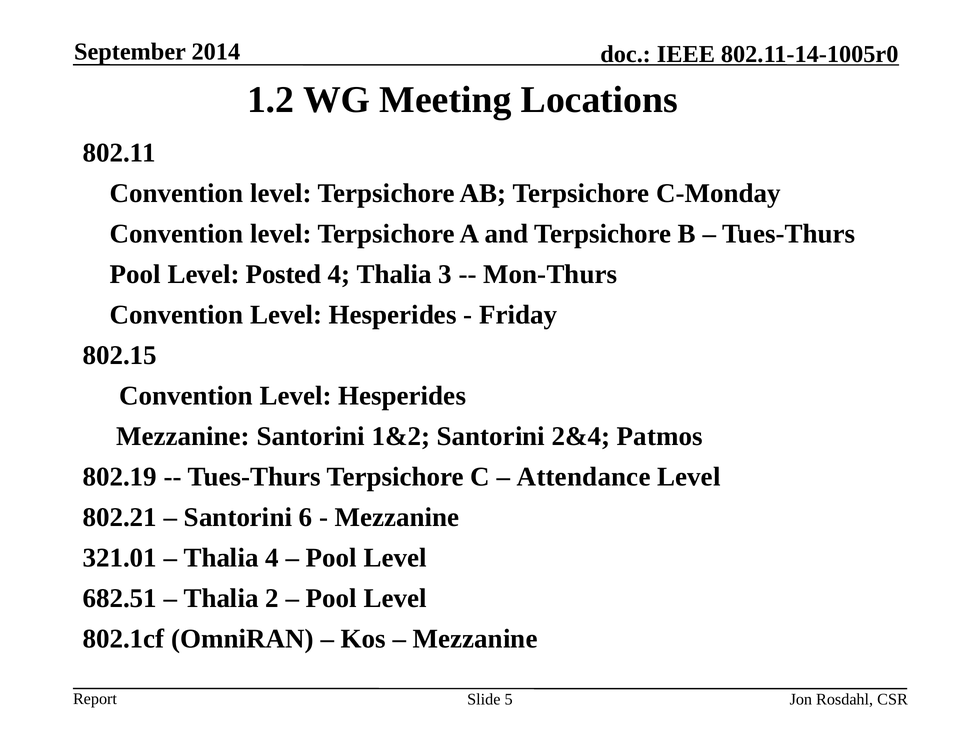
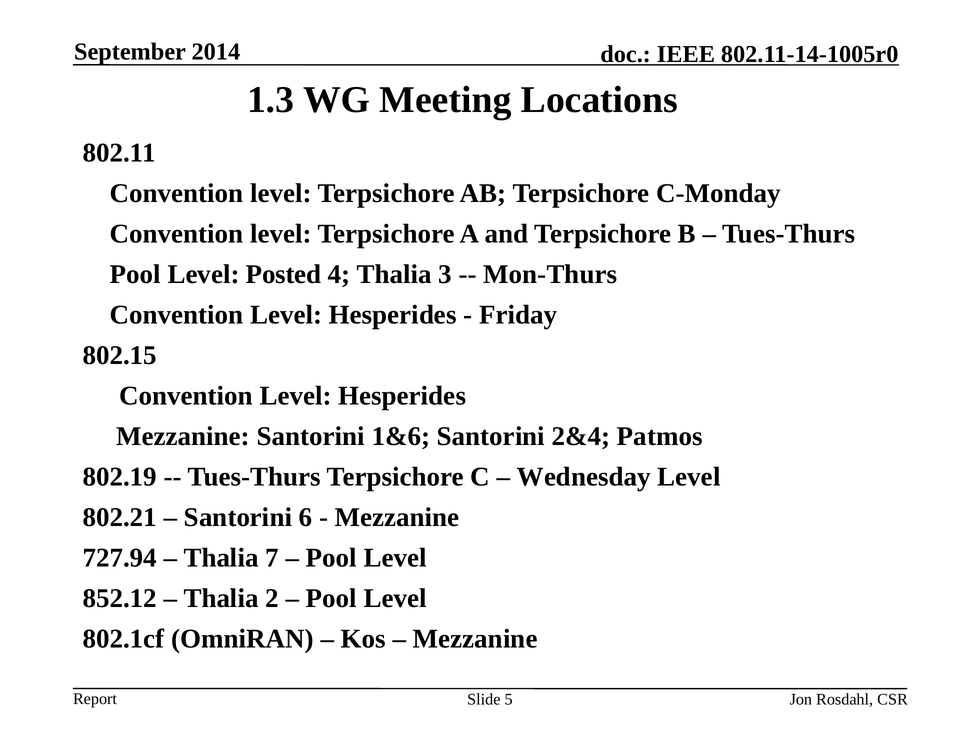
1.2: 1.2 -> 1.3
1&2: 1&2 -> 1&6
Attendance: Attendance -> Wednesday
321.01: 321.01 -> 727.94
Thalia 4: 4 -> 7
682.51: 682.51 -> 852.12
